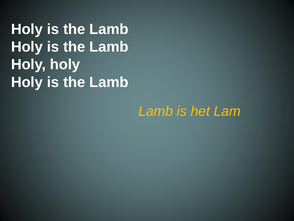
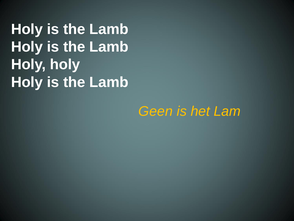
Lamb at (156, 111): Lamb -> Geen
